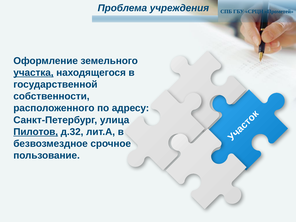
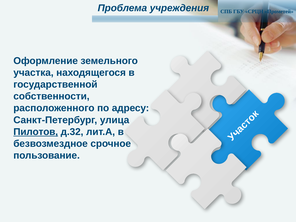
участка underline: present -> none
